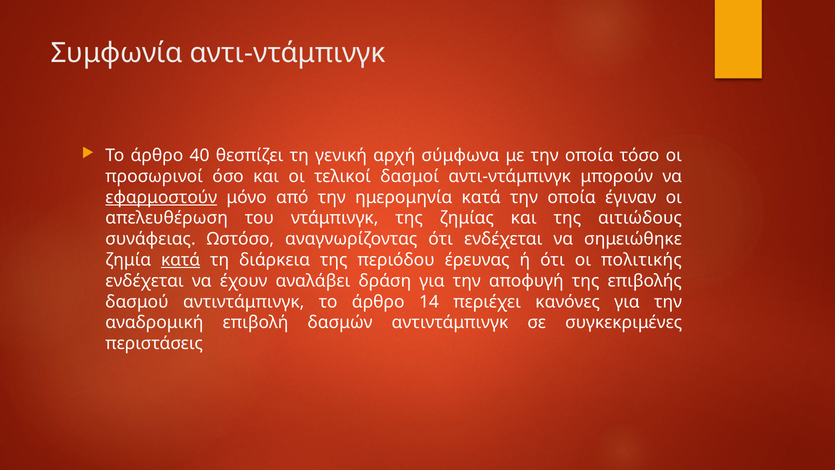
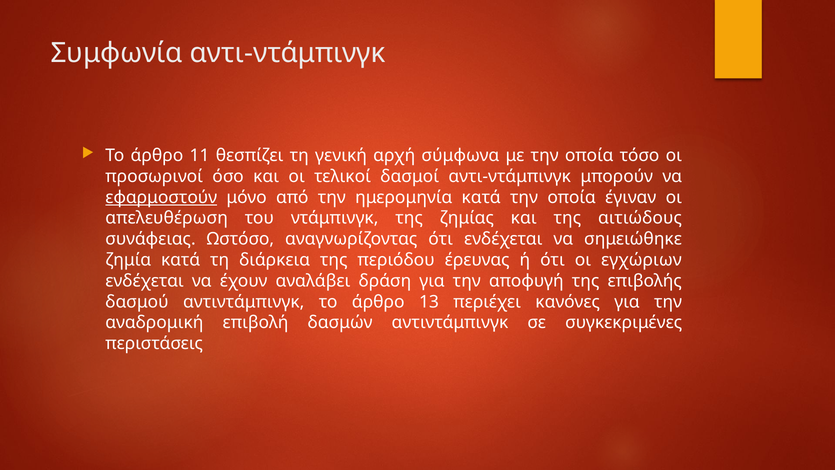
40: 40 -> 11
κατά at (181, 260) underline: present -> none
πολιτικής: πολιτικής -> εγχώριων
14: 14 -> 13
